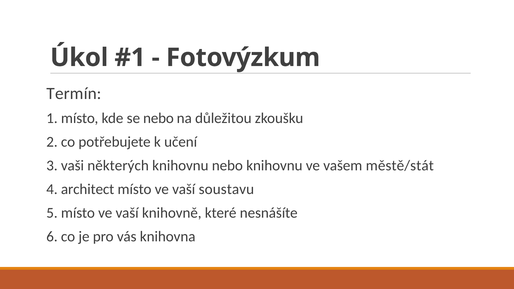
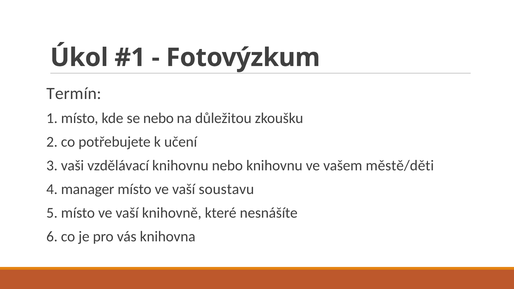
některých: některých -> vzdělávací
městě/stát: městě/stát -> městě/děti
architect: architect -> manager
